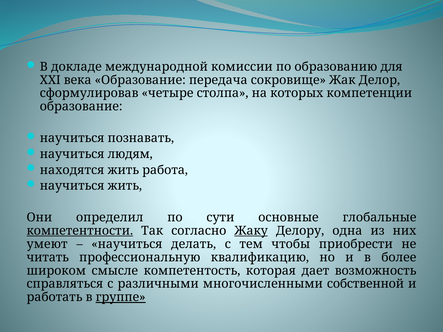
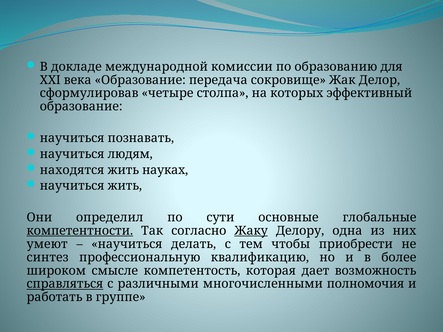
компетенции: компетенции -> эффективный
работа: работа -> науках
читать: читать -> синтез
справляться underline: none -> present
собственной: собственной -> полномочия
группе underline: present -> none
